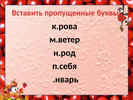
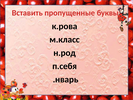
м.ветер: м.ветер -> м.класс
